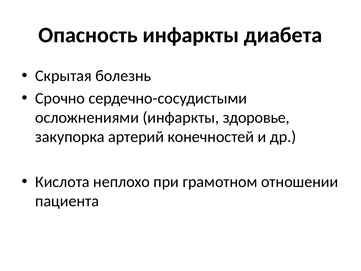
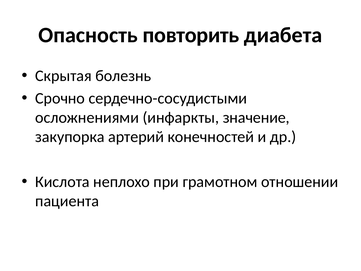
Опасность инфаркты: инфаркты -> повторить
здоровье: здоровье -> значение
